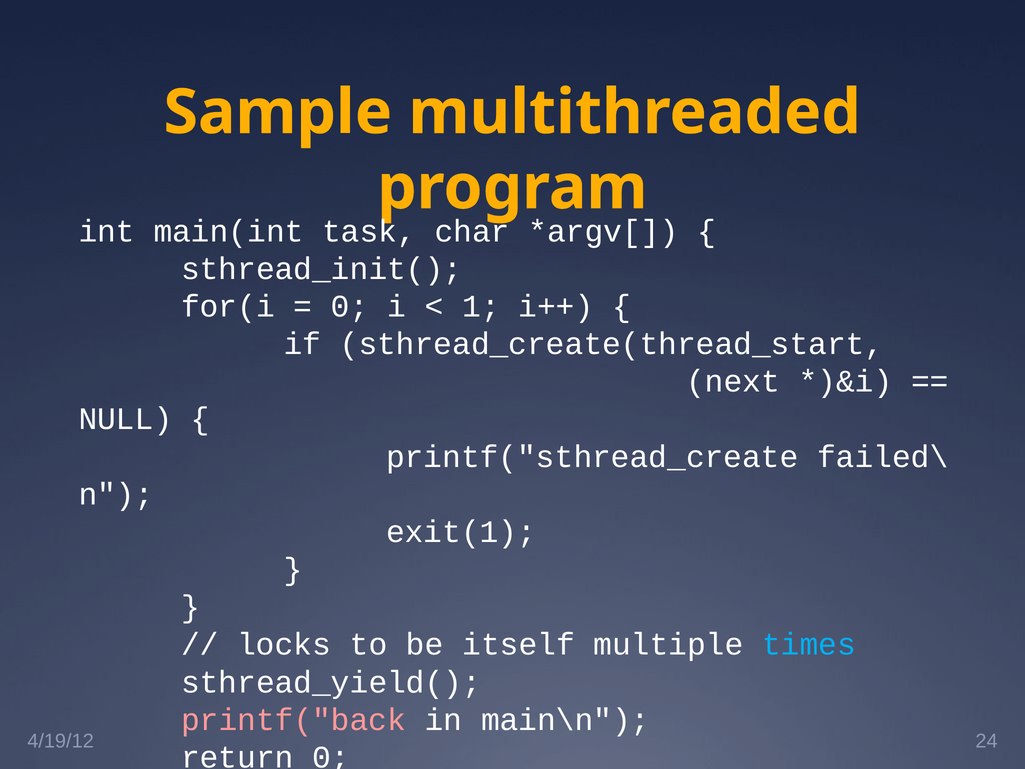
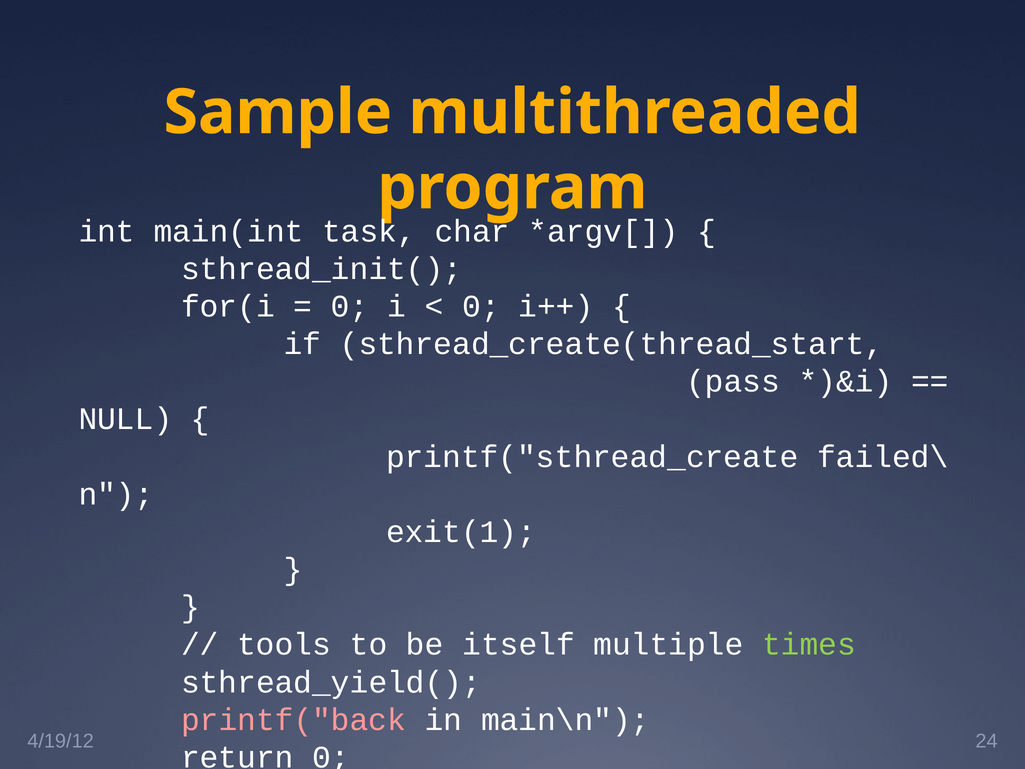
1 at (481, 306): 1 -> 0
next: next -> pass
locks: locks -> tools
times colour: light blue -> light green
